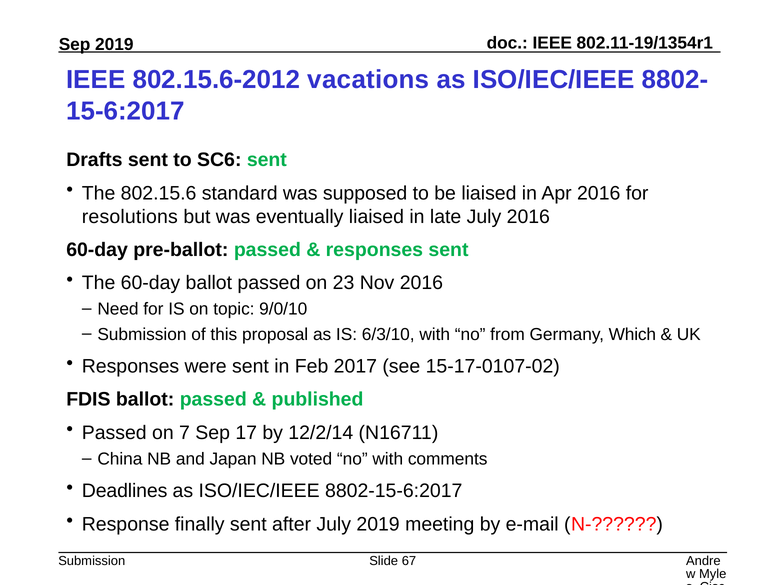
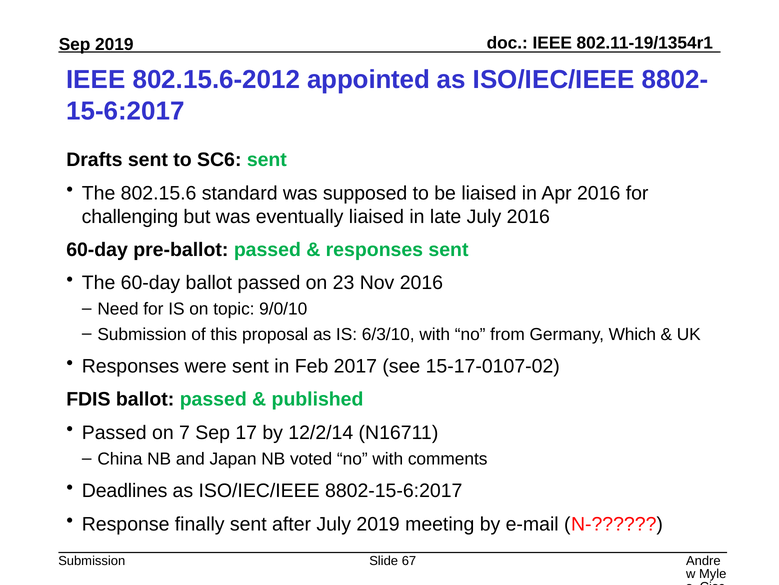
vacations: vacations -> appointed
resolutions: resolutions -> challenging
